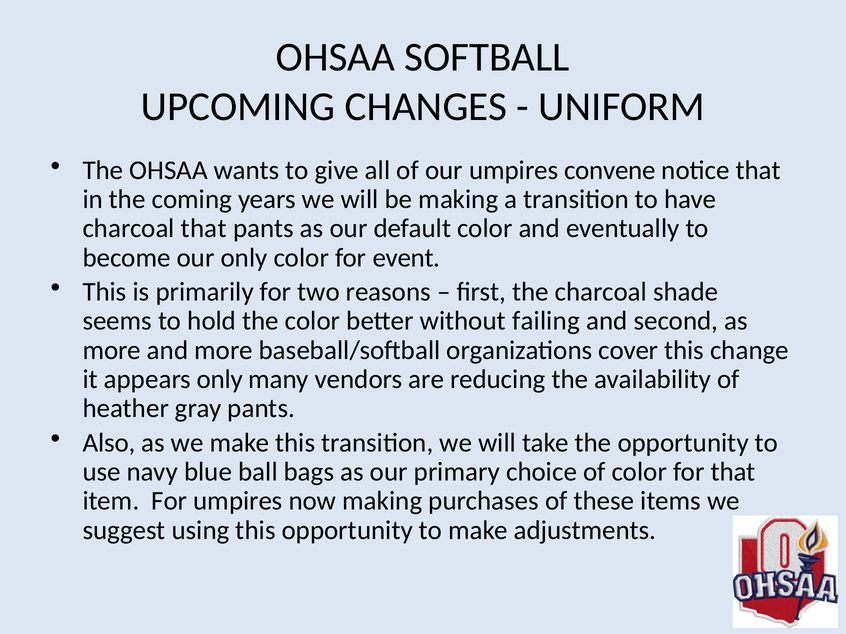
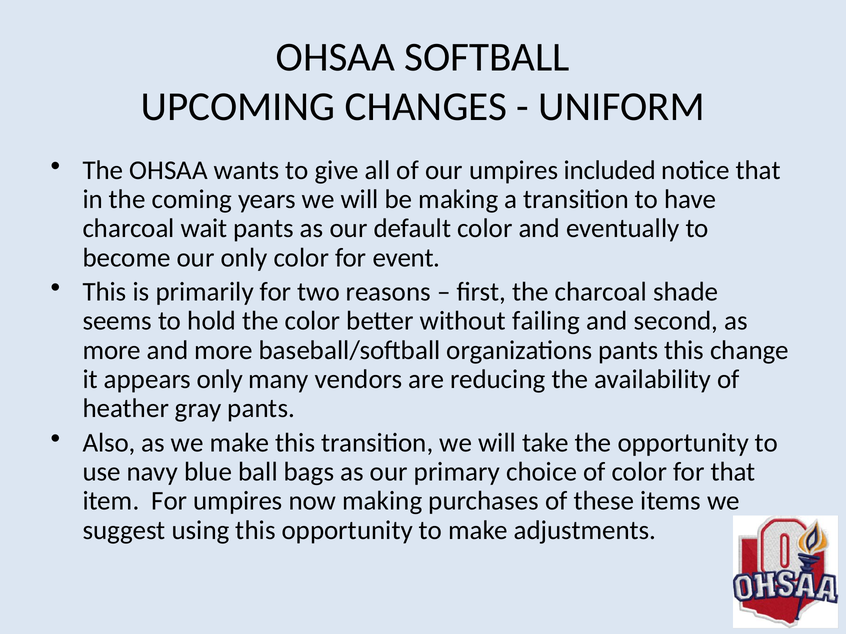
convene: convene -> included
charcoal that: that -> wait
organizations cover: cover -> pants
